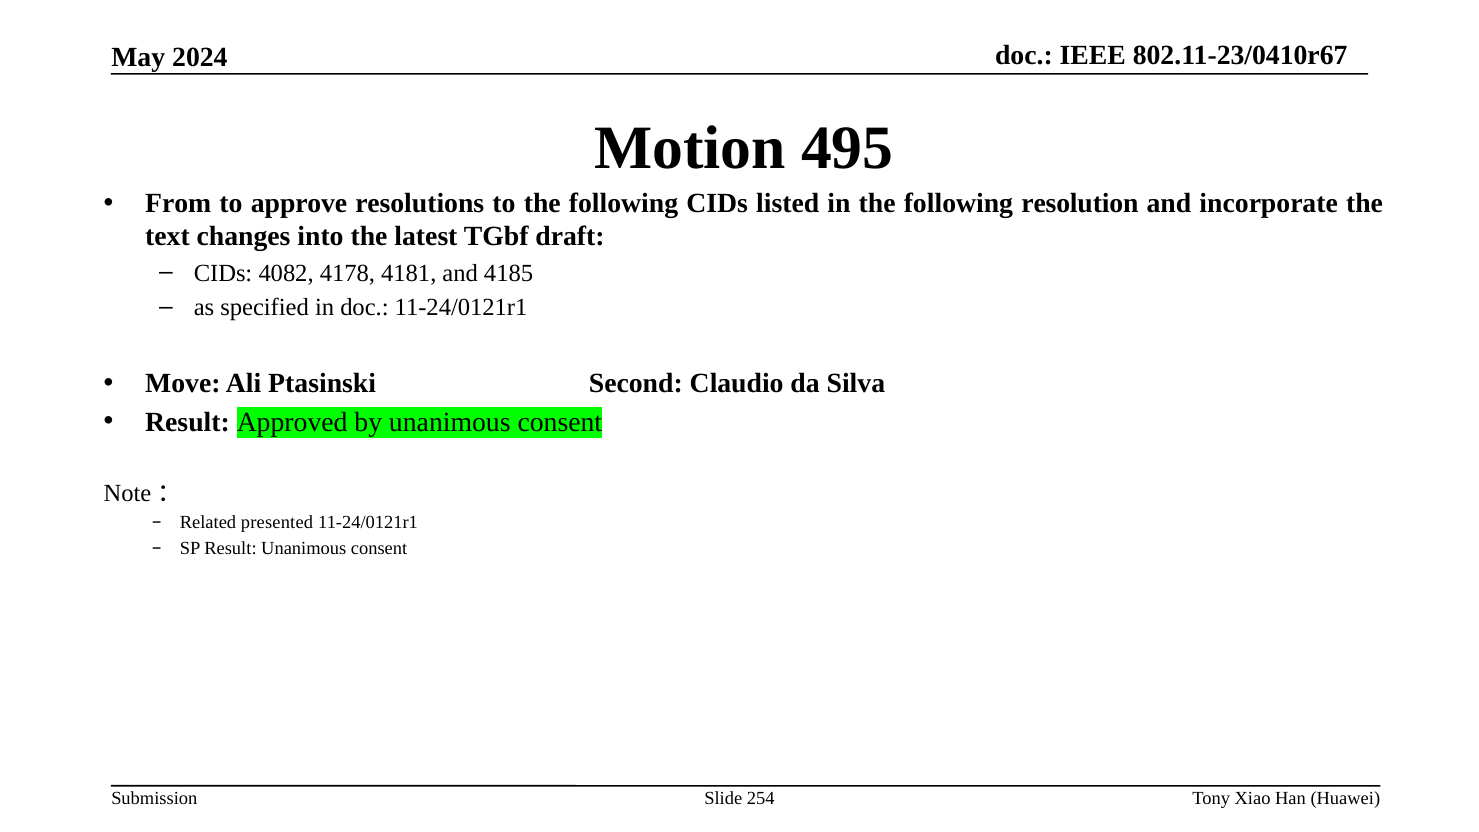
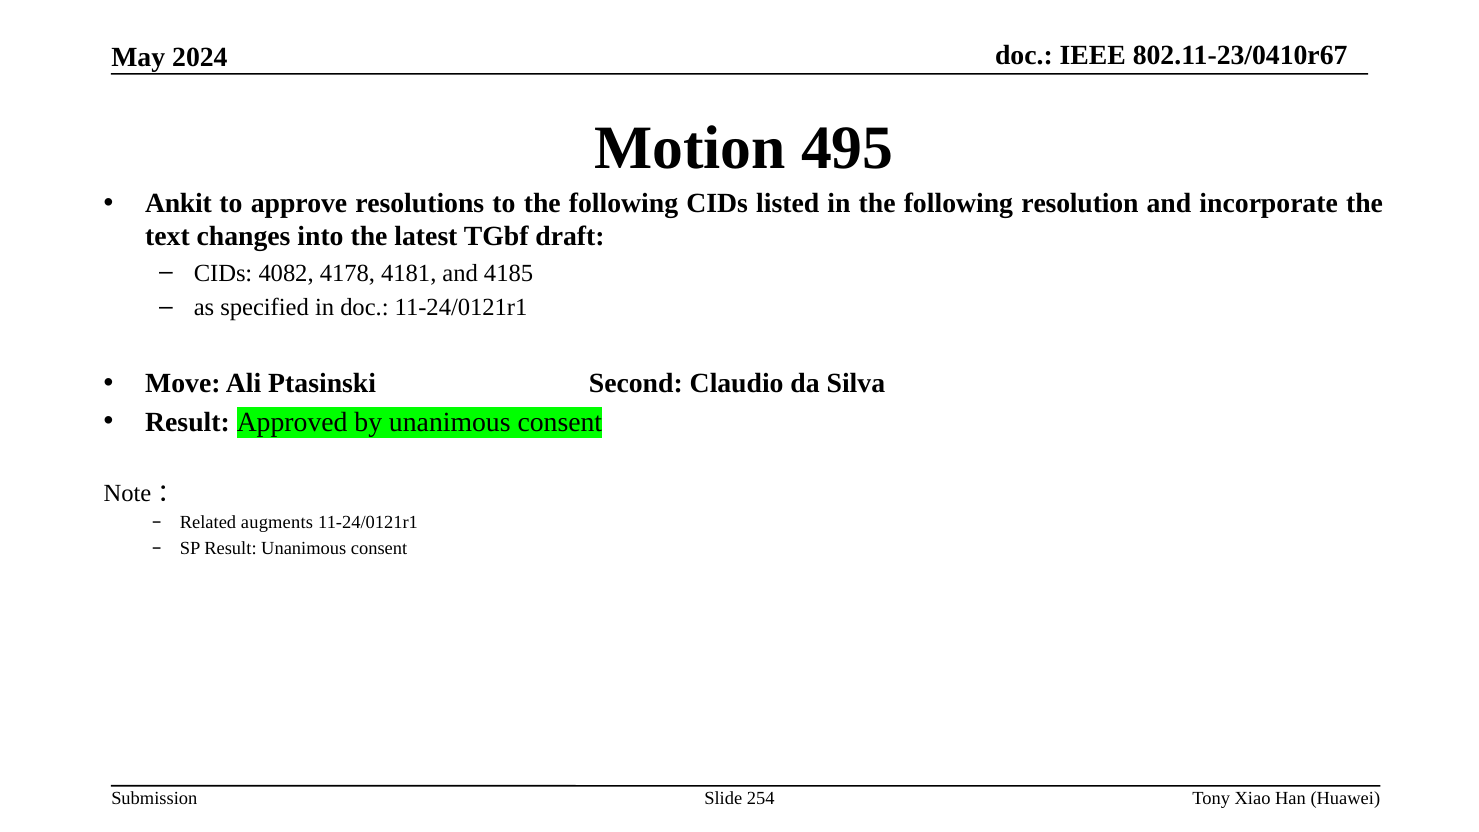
From: From -> Ankit
presented: presented -> augments
